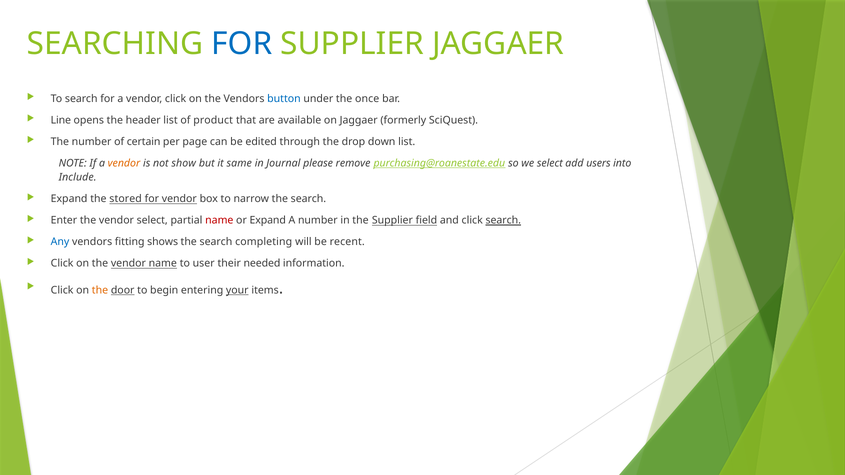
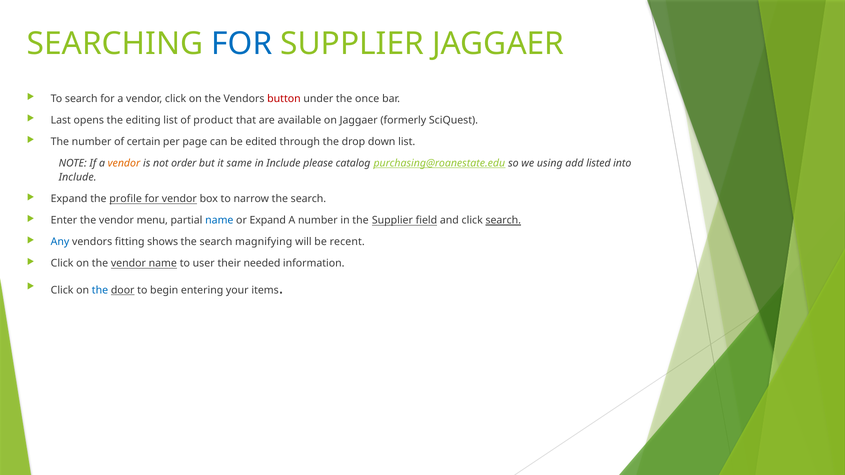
button colour: blue -> red
Line: Line -> Last
header: header -> editing
show: show -> order
in Journal: Journal -> Include
remove: remove -> catalog
we select: select -> using
users: users -> listed
stored: stored -> profile
vendor select: select -> menu
name at (219, 221) colour: red -> blue
completing: completing -> magnifying
the at (100, 290) colour: orange -> blue
your underline: present -> none
